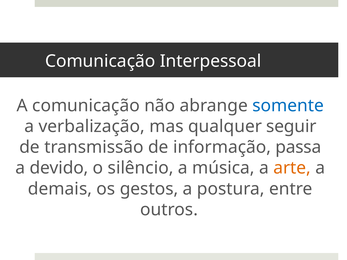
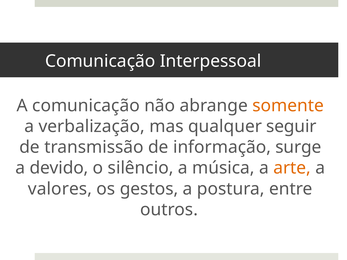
somente colour: blue -> orange
passa: passa -> surge
demais: demais -> valores
